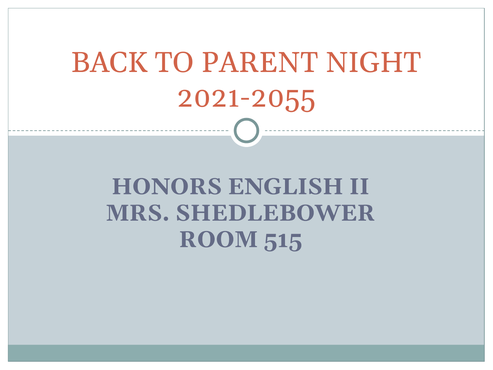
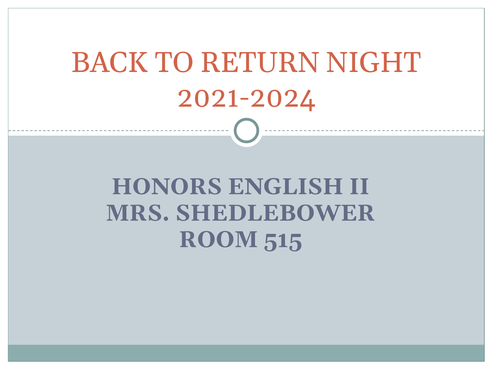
PARENT: PARENT -> RETURN
2021-2055: 2021-2055 -> 2021-2024
